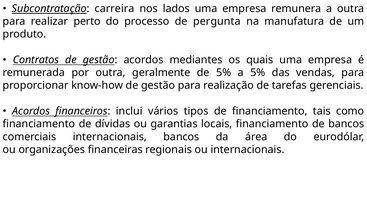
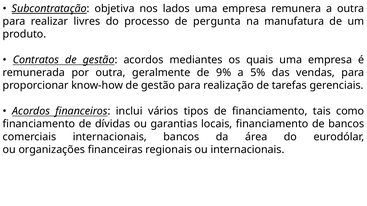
carreira: carreira -> objetiva
perto: perto -> livres
de 5%: 5% -> 9%
